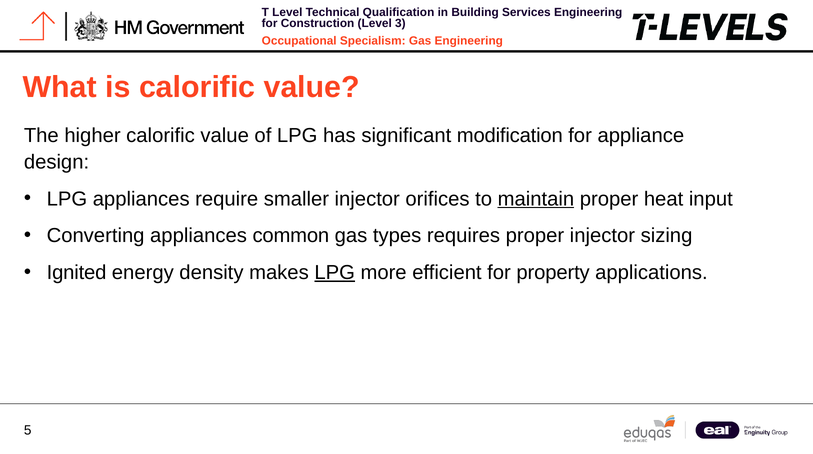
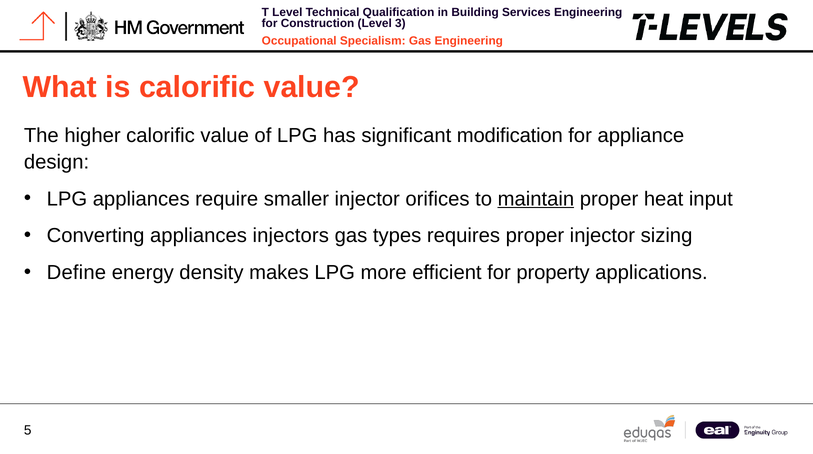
common: common -> injectors
Ignited: Ignited -> Define
LPG at (335, 273) underline: present -> none
